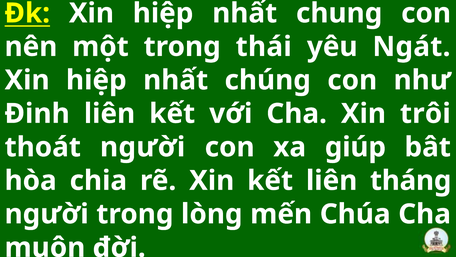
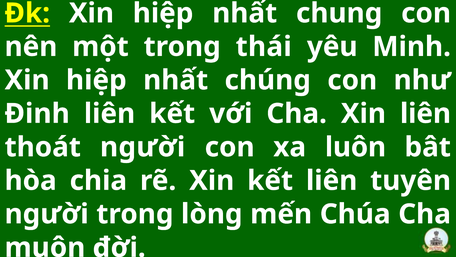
Ngát: Ngát -> Minh
Xin trôi: trôi -> liên
giúp: giúp -> luôn
tháng: tháng -> tuyên
